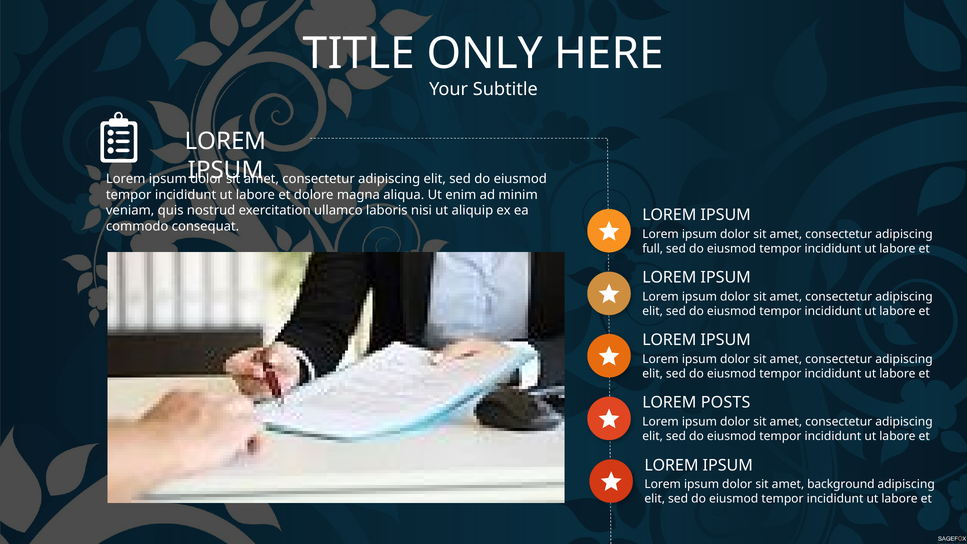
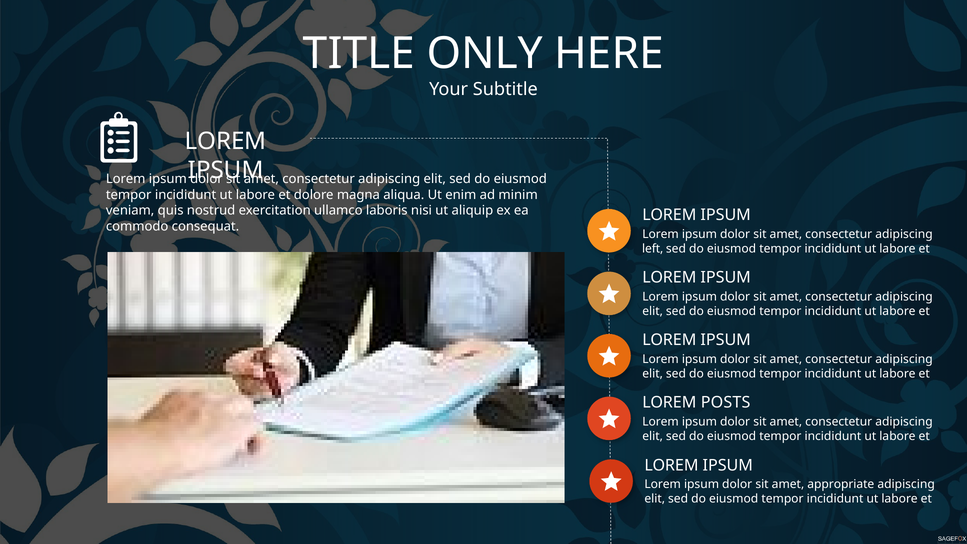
full: full -> left
background: background -> appropriate
